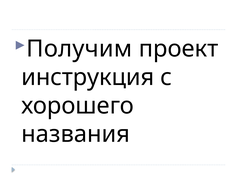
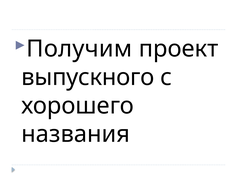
инструкция: инструкция -> выпускного
